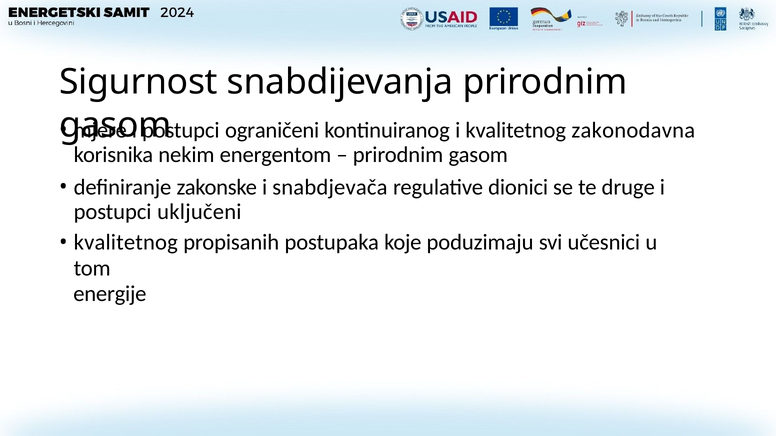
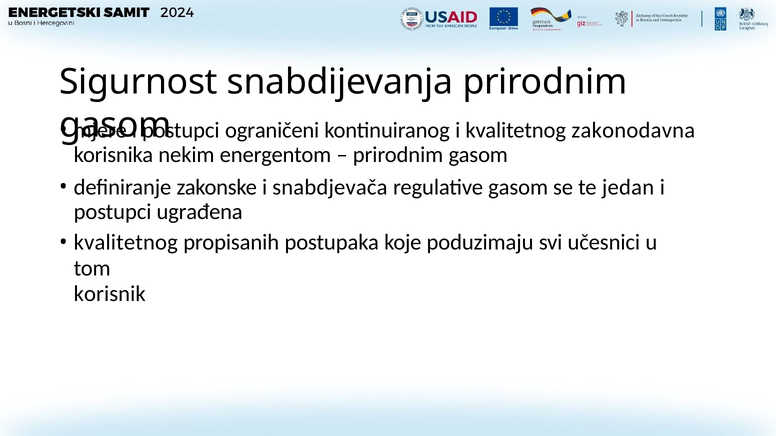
regulative dionici: dionici -> gasom
druge: druge -> jedan
uključeni: uključeni -> ugrađena
energije: energije -> korisnik
